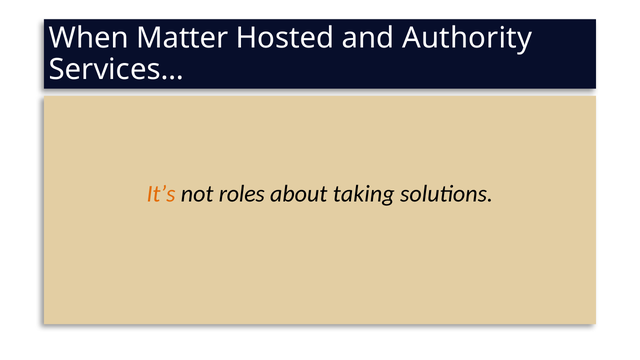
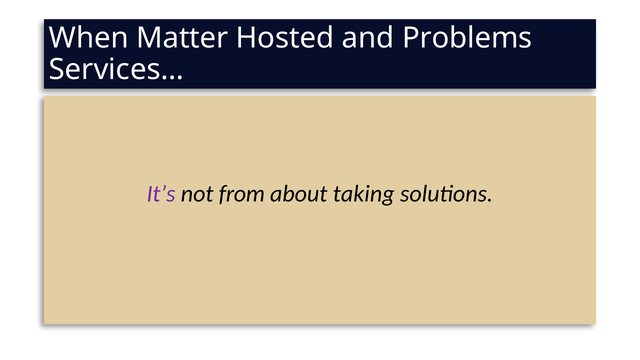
Authority: Authority -> Problems
It’s colour: orange -> purple
roles: roles -> from
